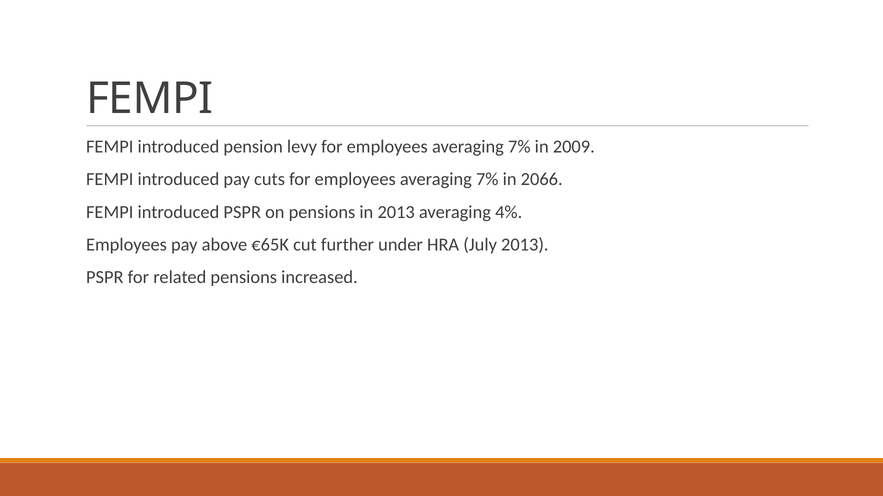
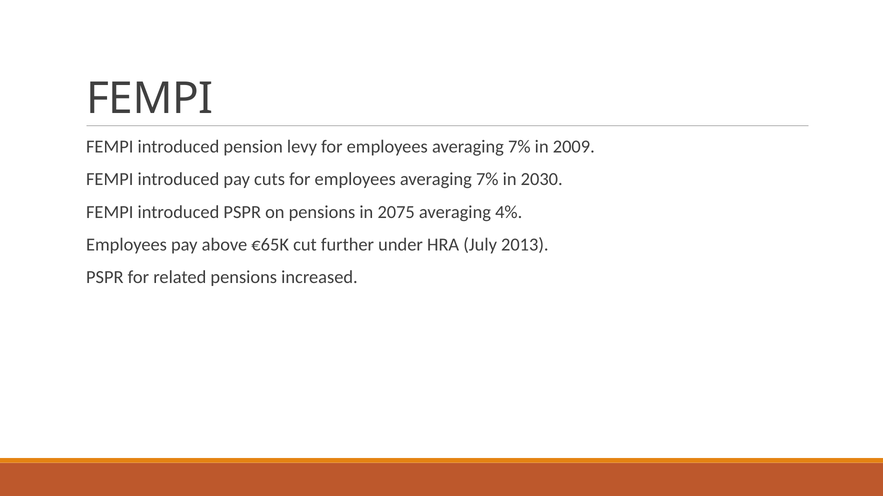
2066: 2066 -> 2030
in 2013: 2013 -> 2075
